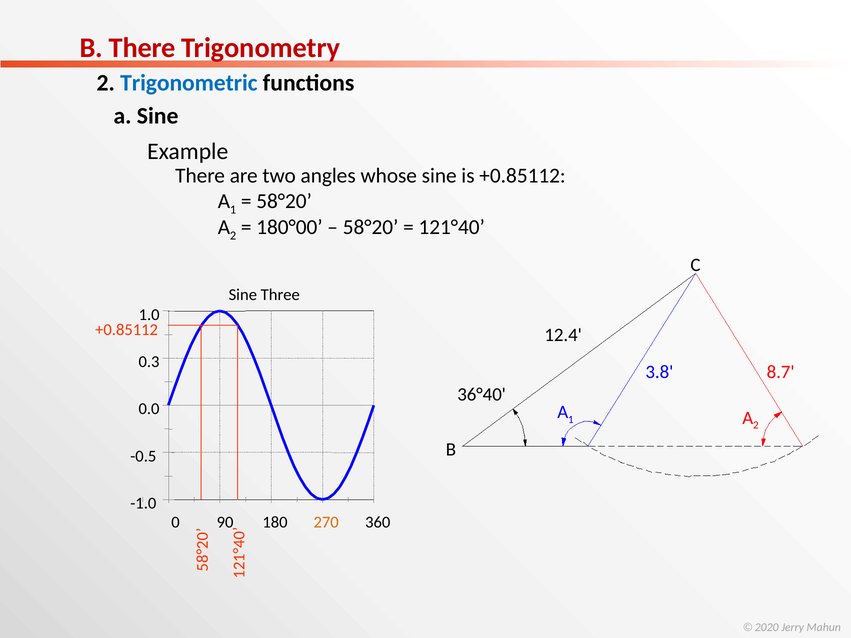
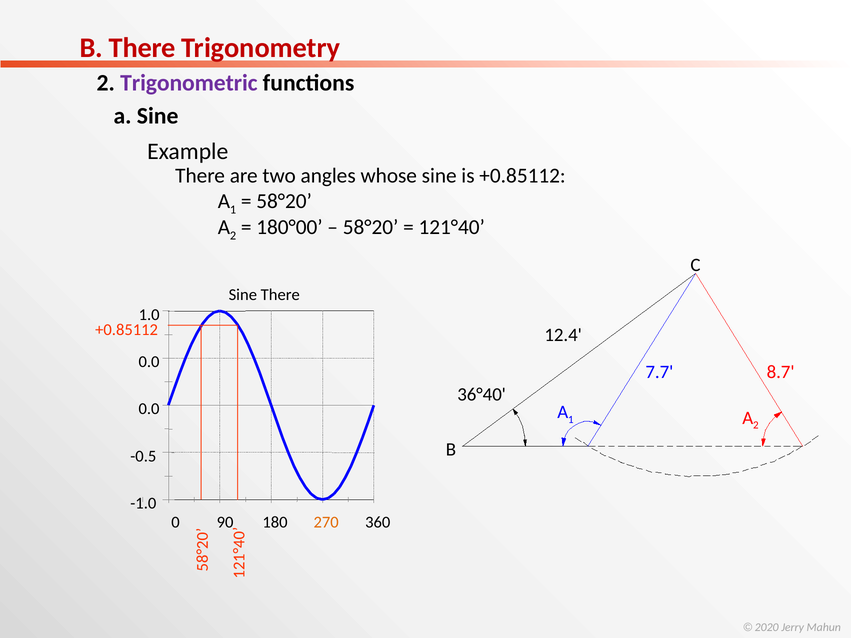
Trigonometric colour: blue -> purple
Sine Three: Three -> There
0.3 at (149, 362): 0.3 -> 0.0
3.8: 3.8 -> 7.7
